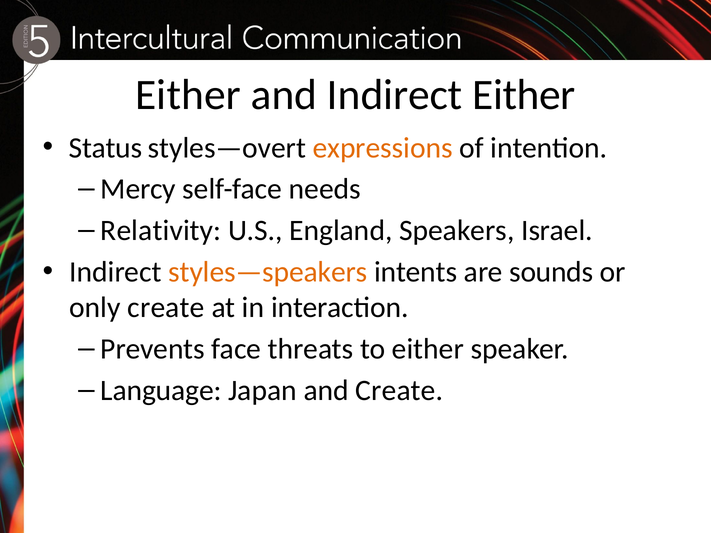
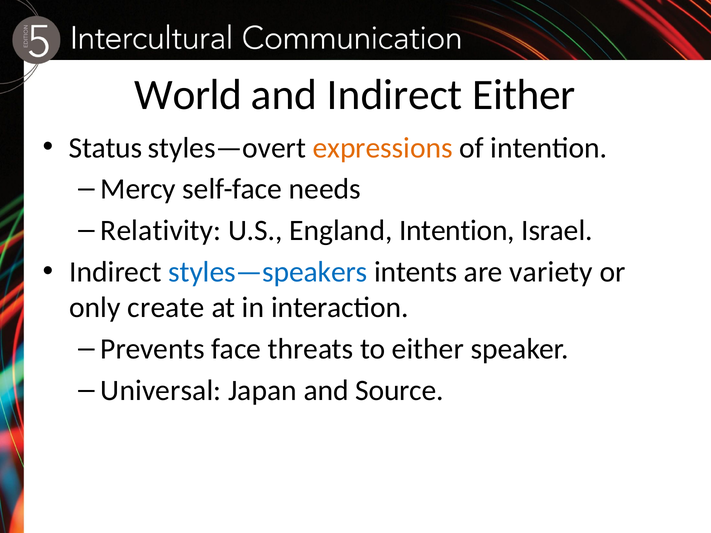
Either at (188, 95): Either -> World
England Speakers: Speakers -> Intention
styles—speakers colour: orange -> blue
sounds: sounds -> variety
Language: Language -> Universal
and Create: Create -> Source
